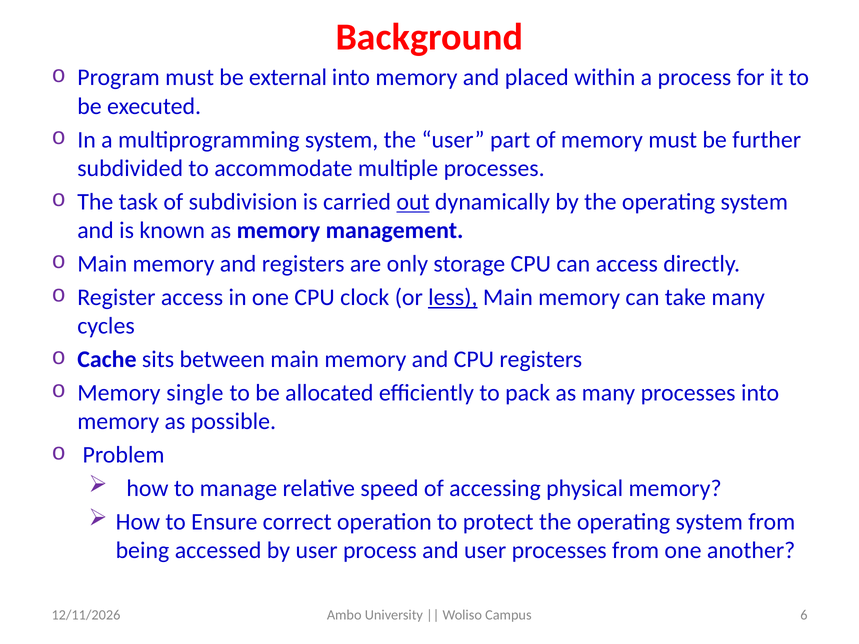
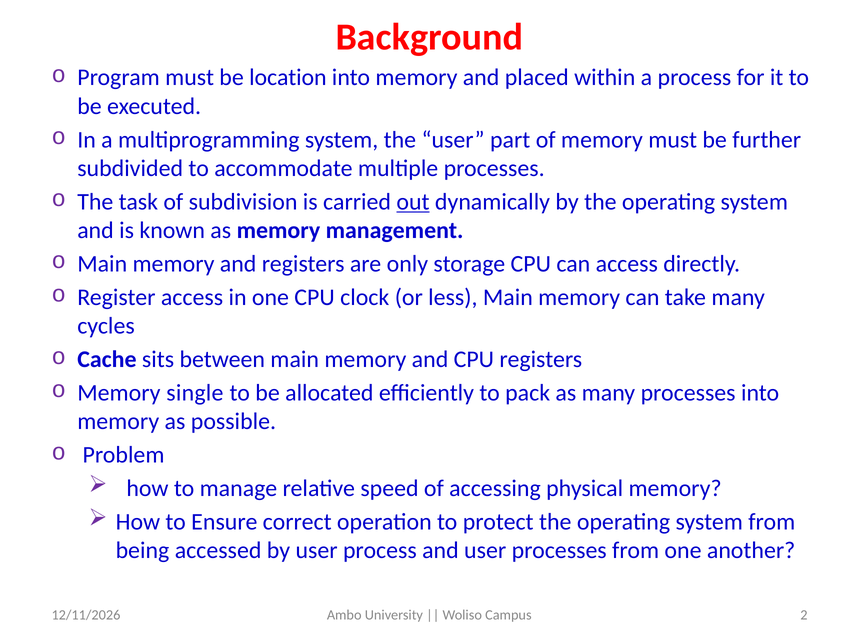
external: external -> location
less underline: present -> none
6: 6 -> 2
